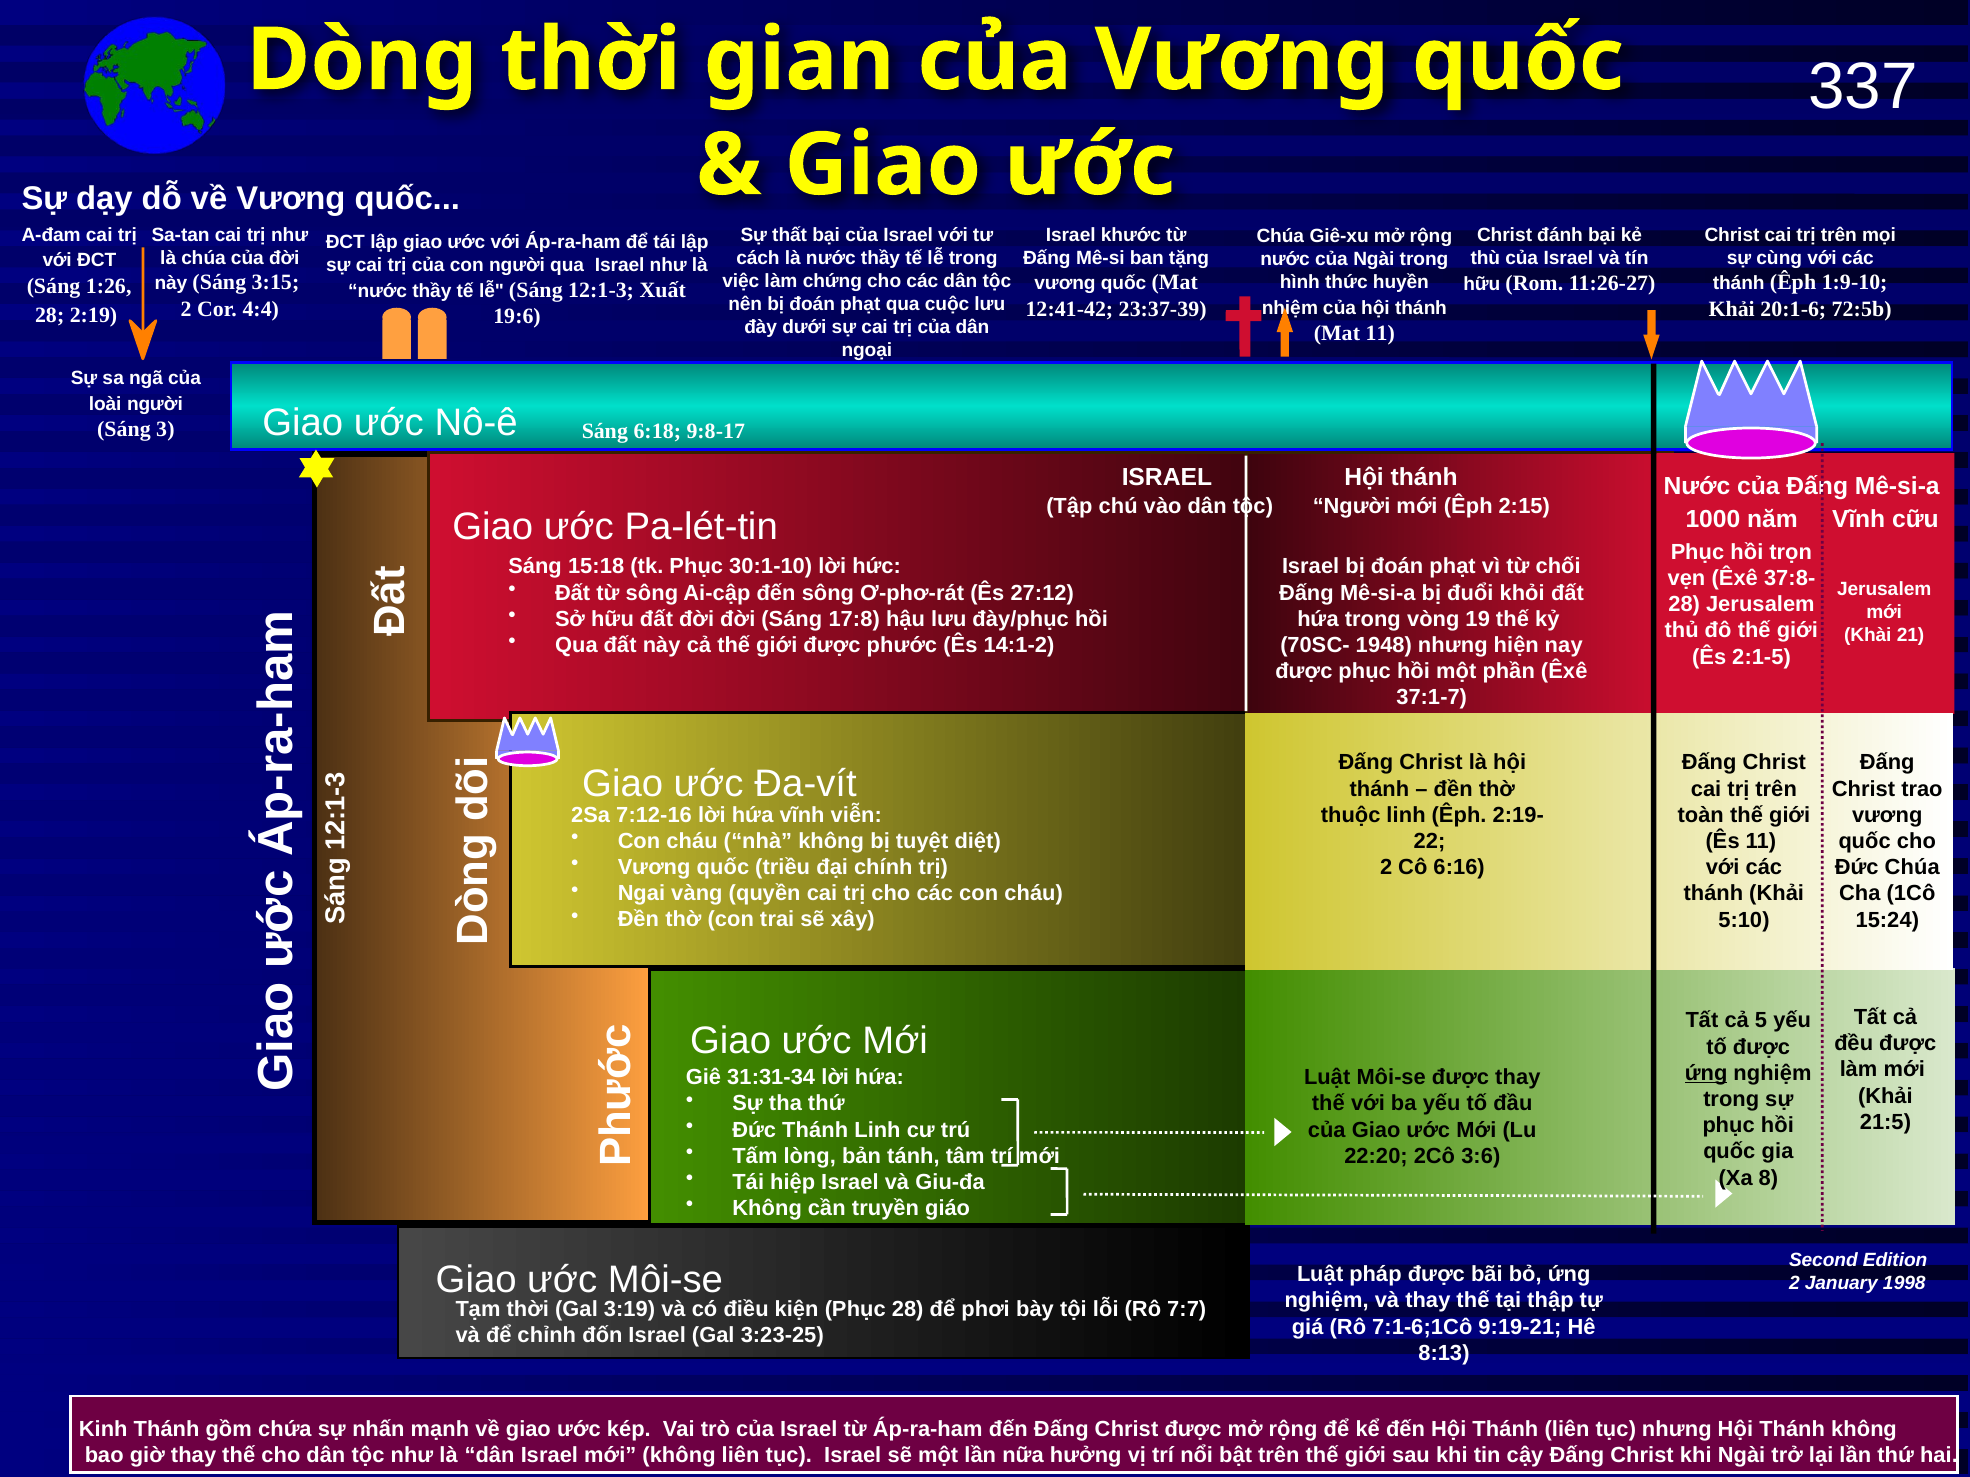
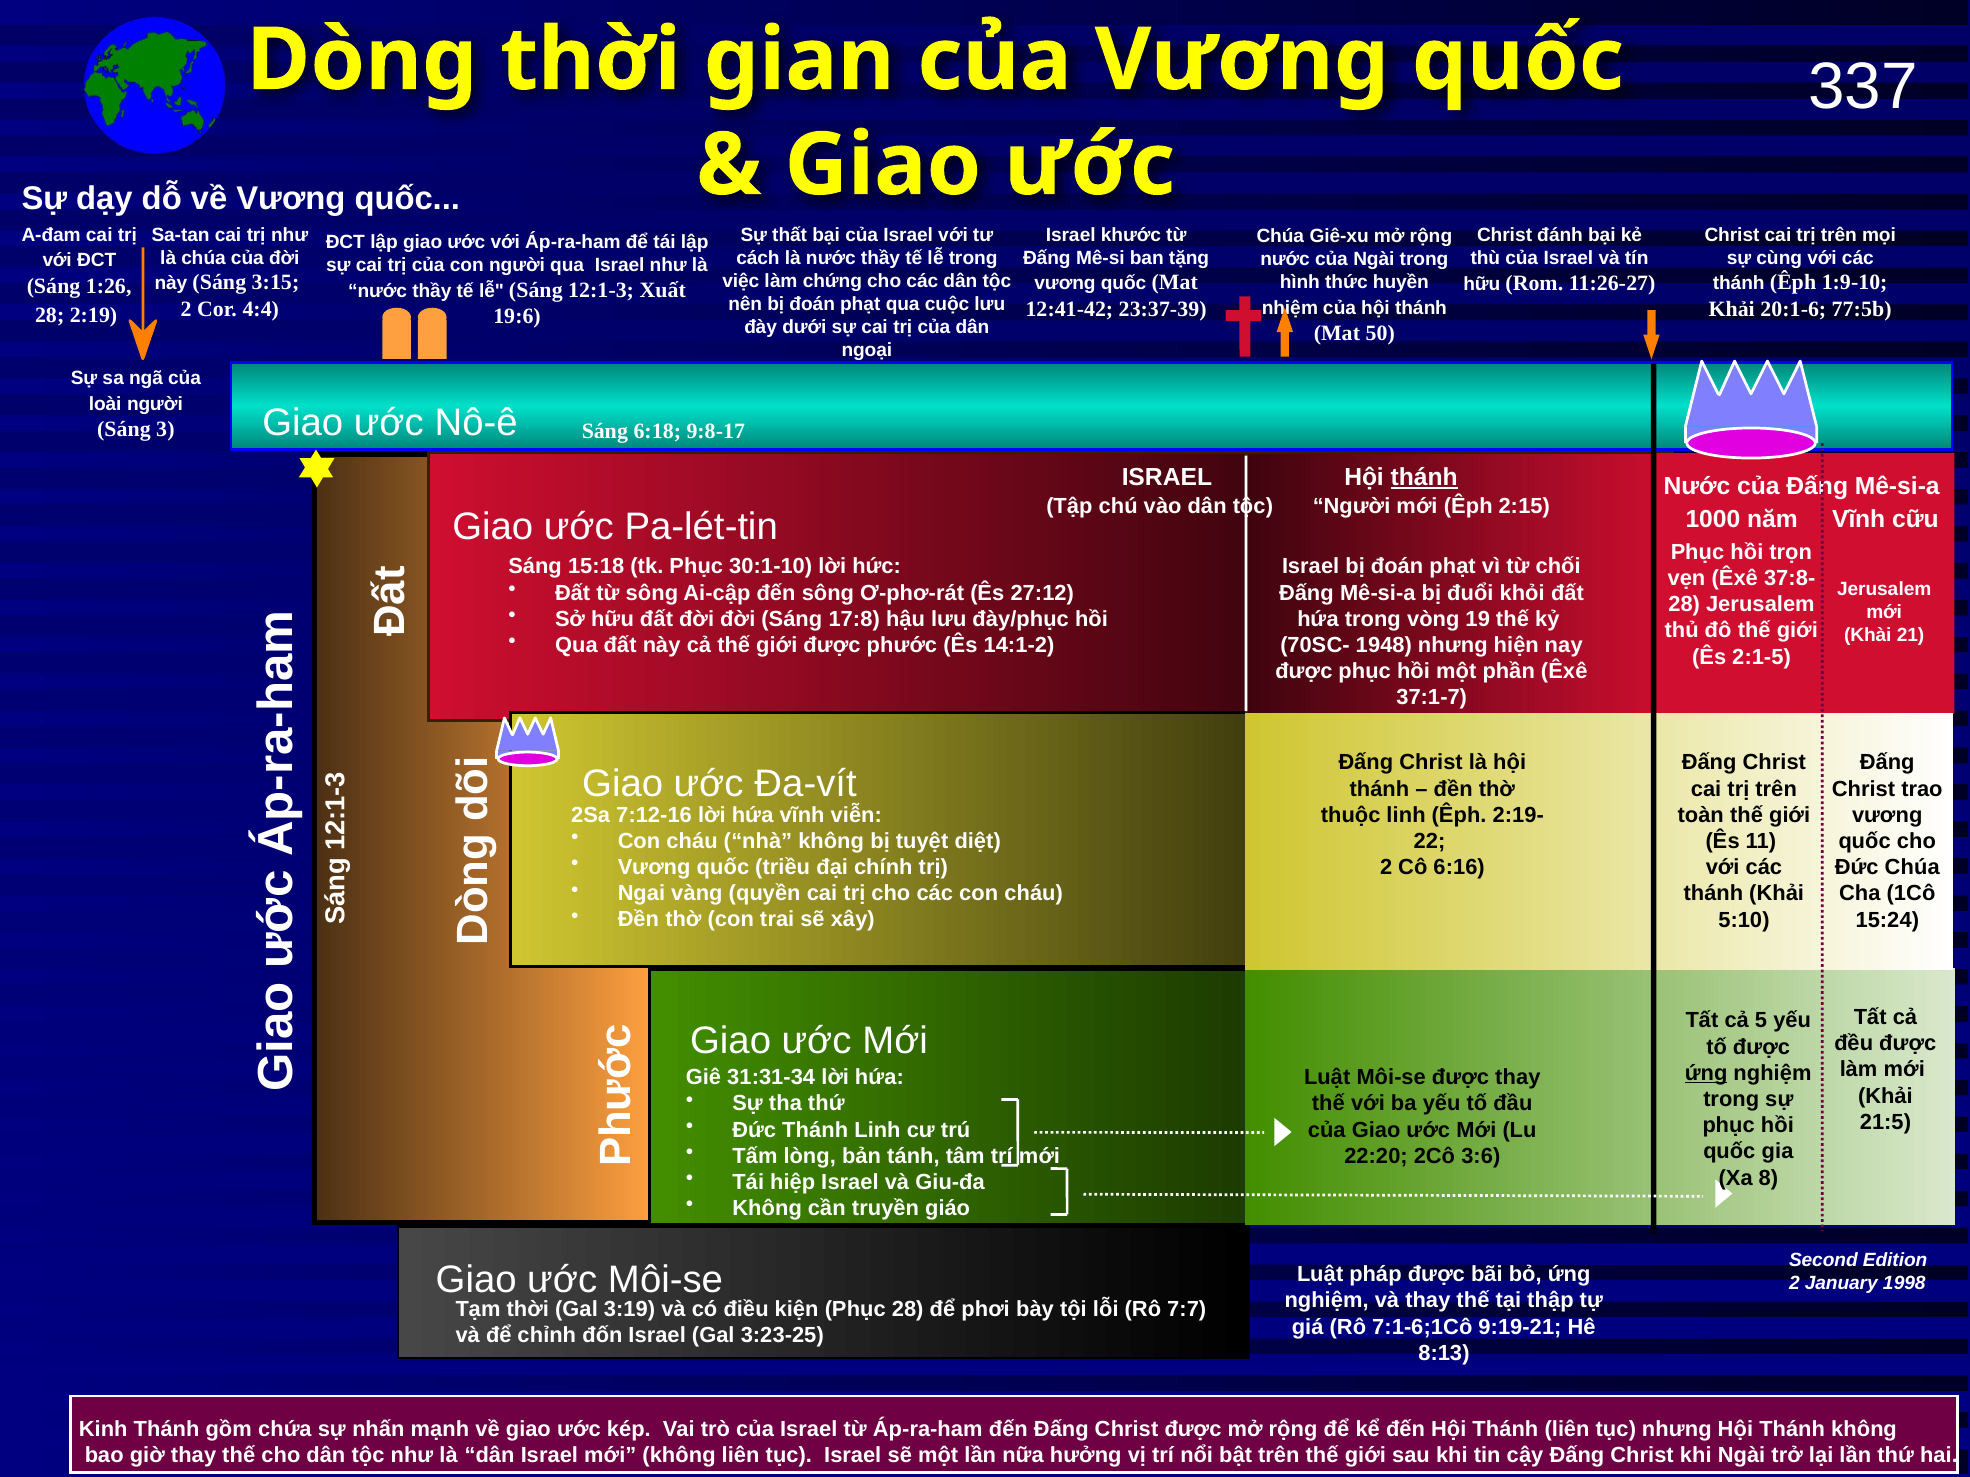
72:5b: 72:5b -> 77:5b
Mat 11: 11 -> 50
thánh at (1424, 477) underline: none -> present
